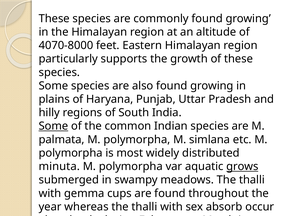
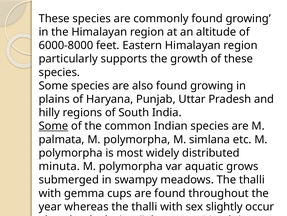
4070-8000: 4070-8000 -> 6000-8000
grows underline: present -> none
absorb: absorb -> slightly
